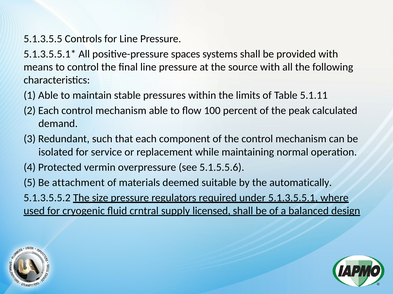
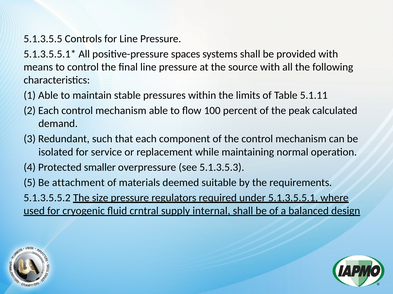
vermin: vermin -> smaller
5.1.5.5.6: 5.1.5.5.6 -> 5.1.3.5.3
automatically: automatically -> requirements
licensed: licensed -> internal
